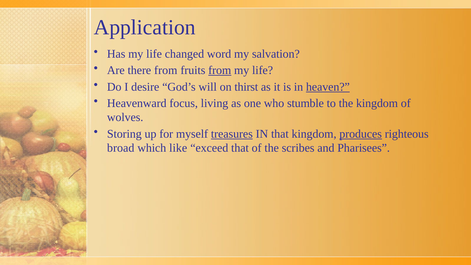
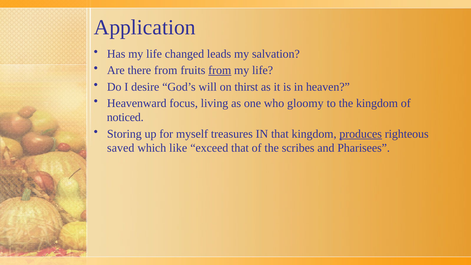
word: word -> leads
heaven underline: present -> none
stumble: stumble -> gloomy
wolves: wolves -> noticed
treasures underline: present -> none
broad: broad -> saved
